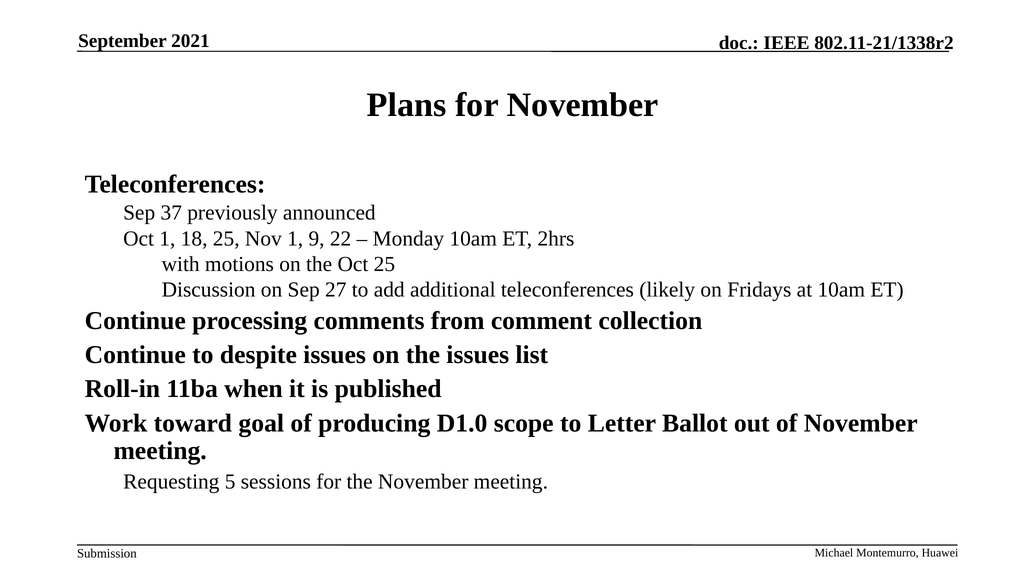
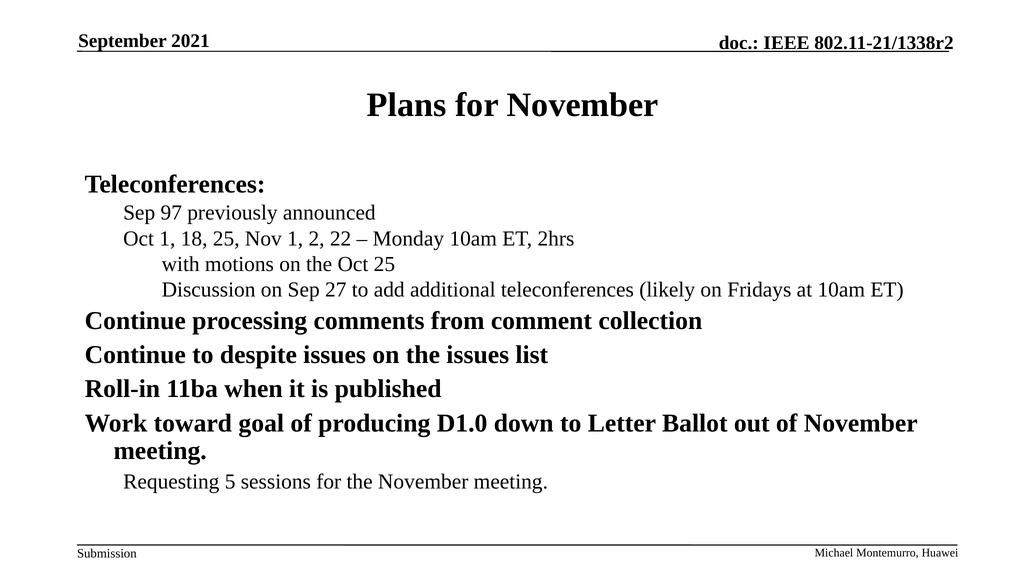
37: 37 -> 97
9: 9 -> 2
scope: scope -> down
